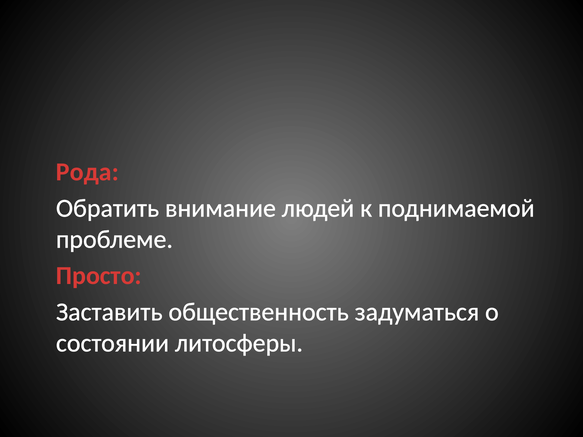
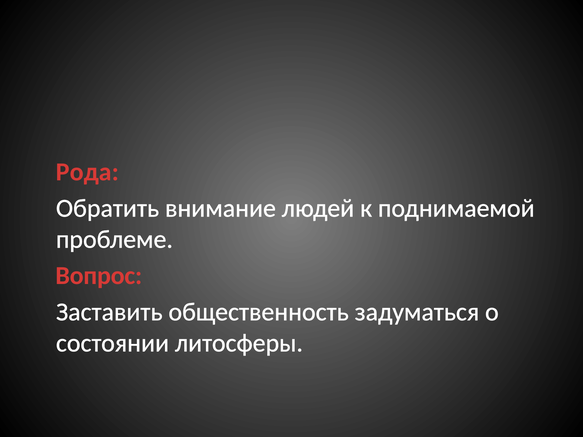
Просто: Просто -> Вопрос
